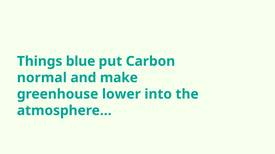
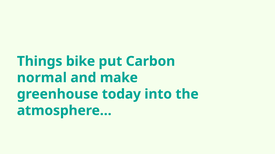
blue: blue -> bike
lower: lower -> today
